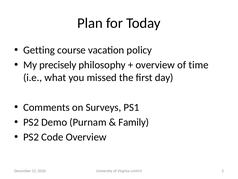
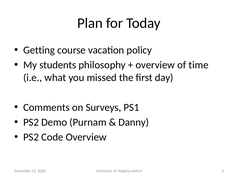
precisely: precisely -> students
Family: Family -> Danny
